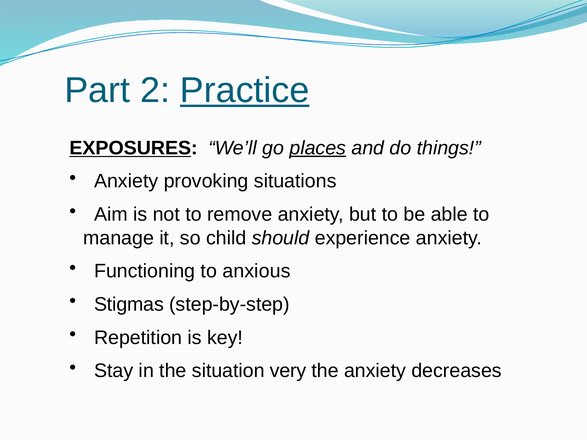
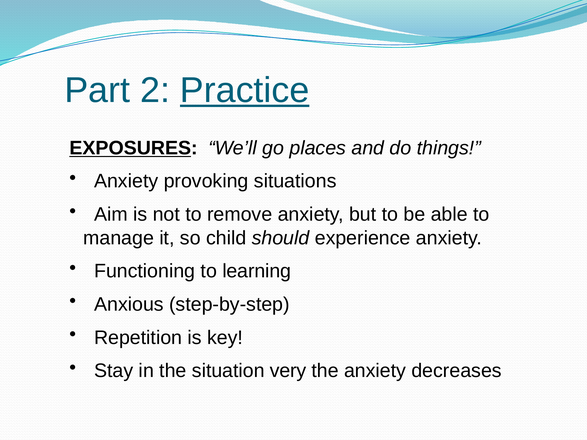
places underline: present -> none
anxious: anxious -> learning
Stigmas: Stigmas -> Anxious
